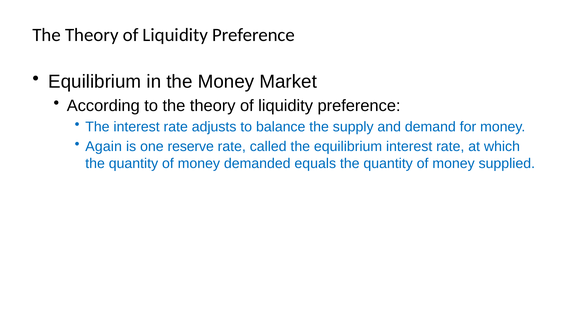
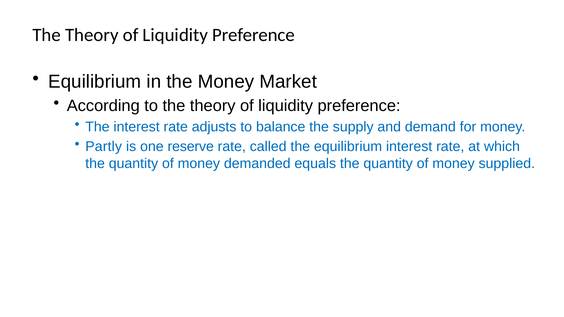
Again: Again -> Partly
